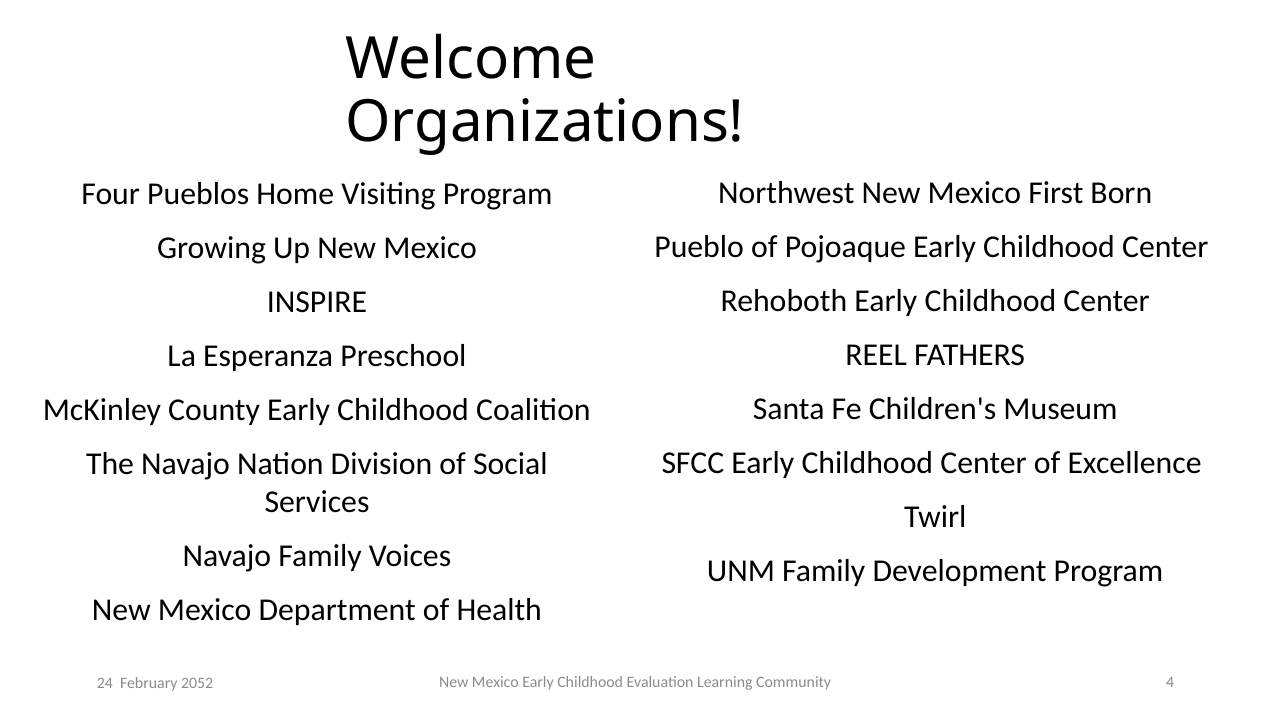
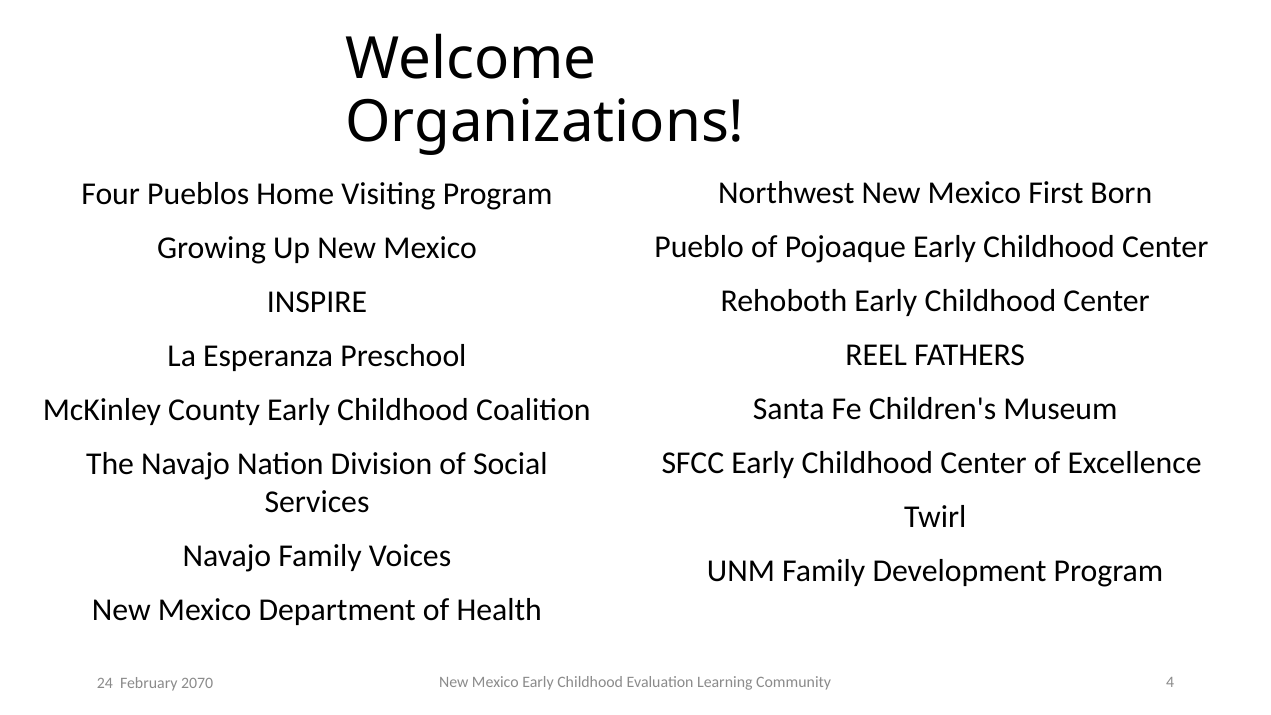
2052: 2052 -> 2070
